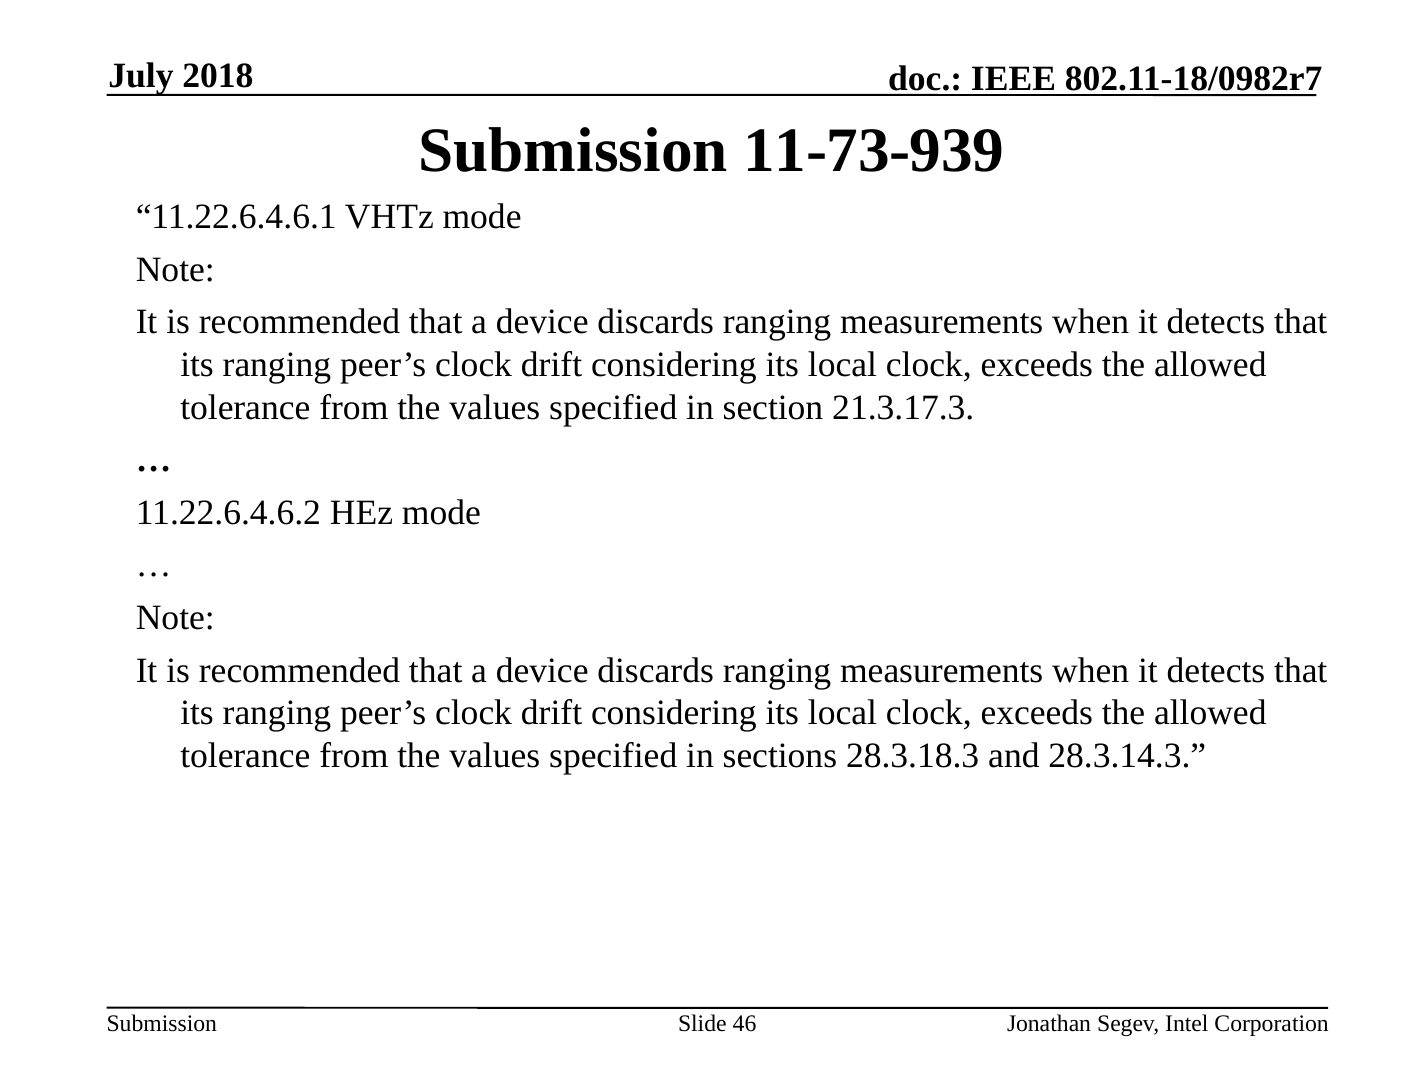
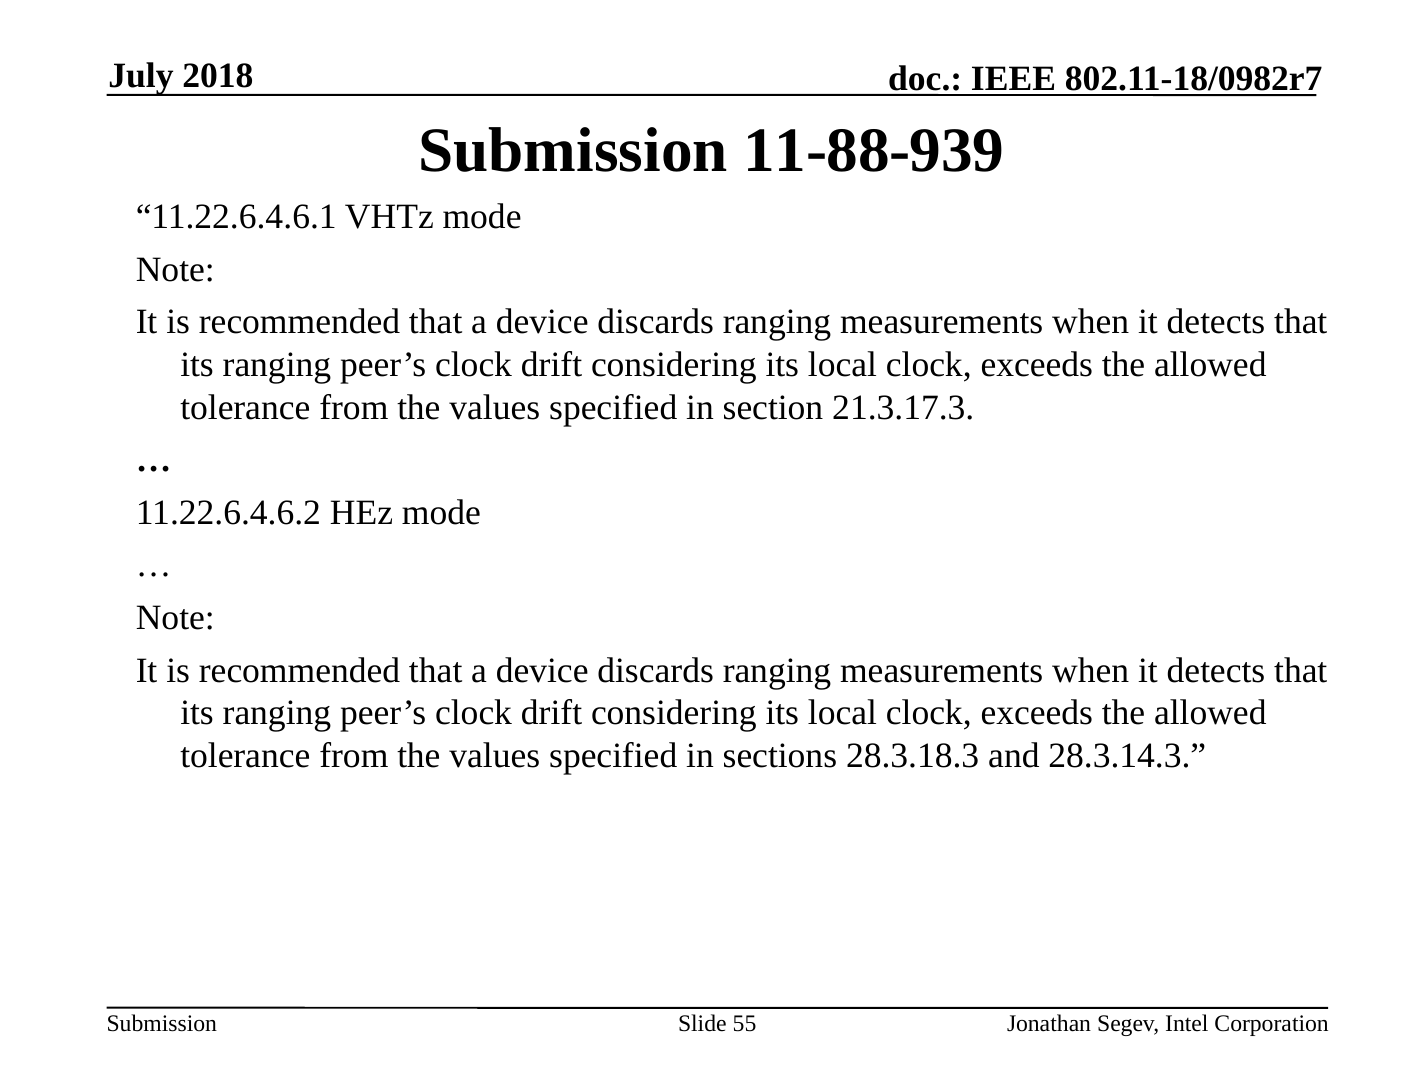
11-73-939: 11-73-939 -> 11-88-939
46: 46 -> 55
